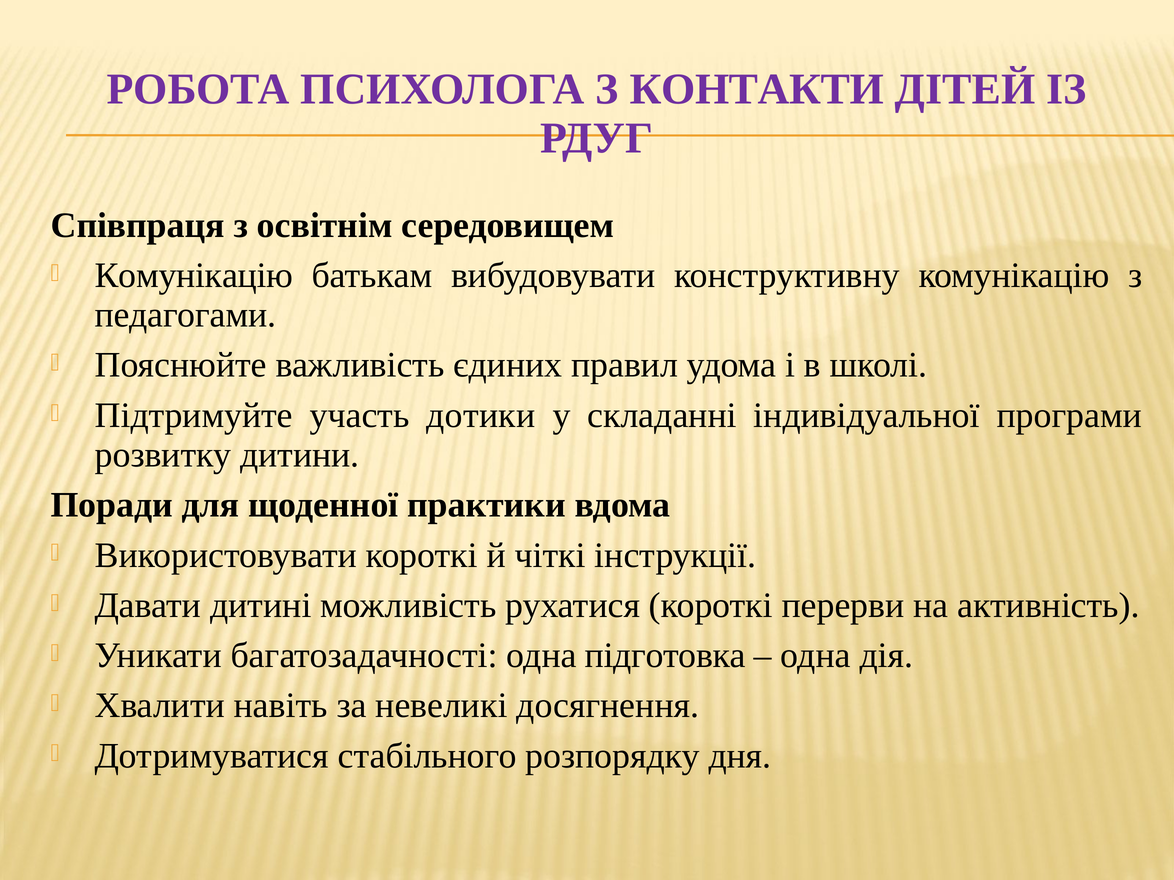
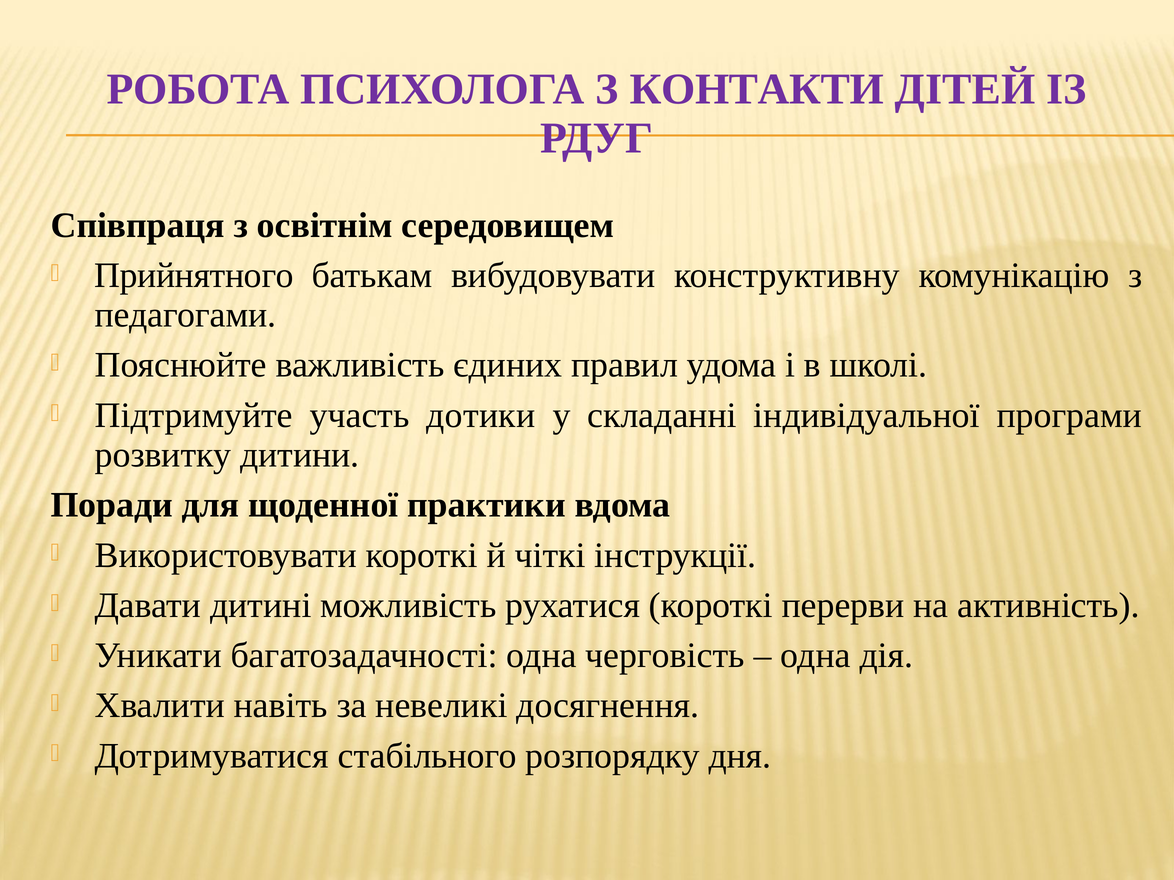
Комунікацію at (194, 276): Комунікацію -> Прийнятного
підготовка: підготовка -> черговість
